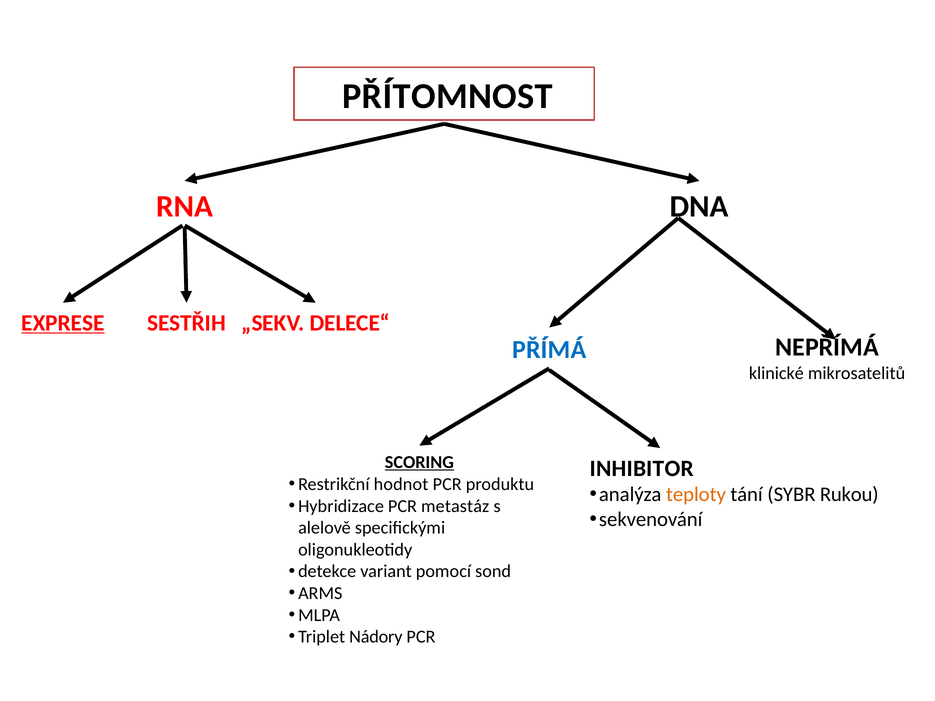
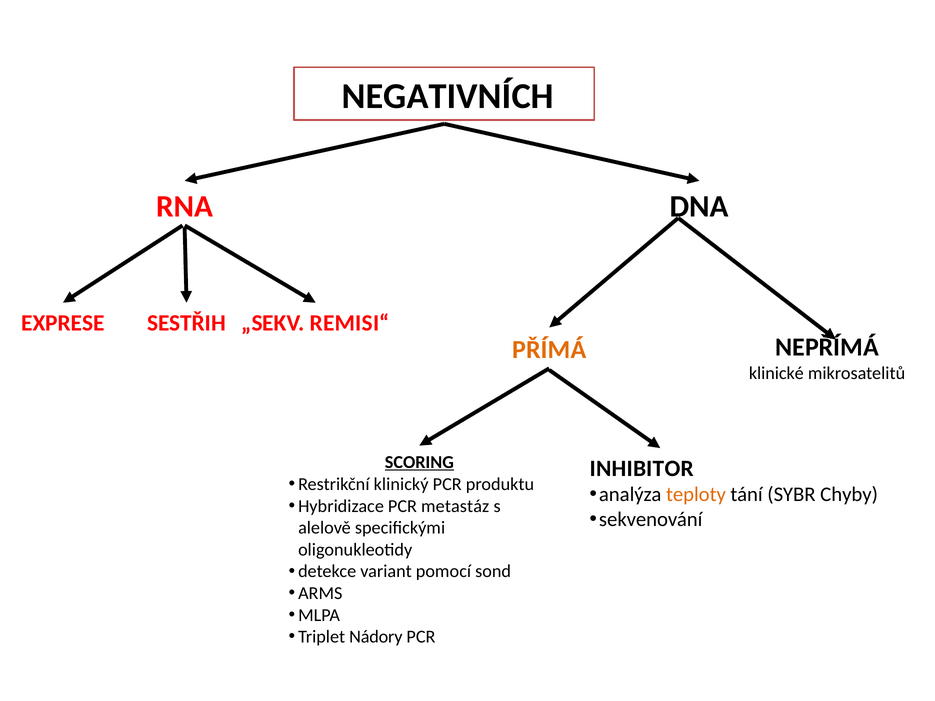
PŘÍTOMNOST: PŘÍTOMNOST -> NEGATIVNÍCH
EXPRESE underline: present -> none
DELECE“: DELECE“ -> REMISI“
PŘÍMÁ colour: blue -> orange
hodnot: hodnot -> klinický
Rukou: Rukou -> Chyby
